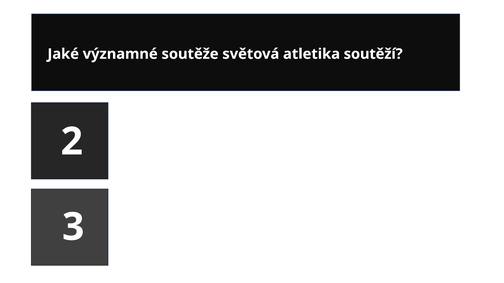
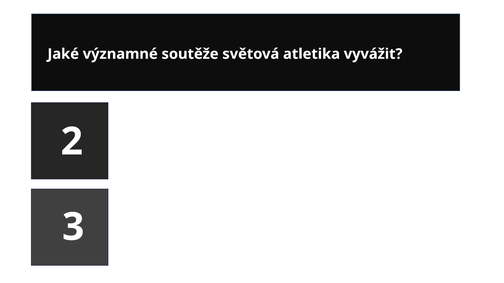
soutěží: soutěží -> vyvážit
